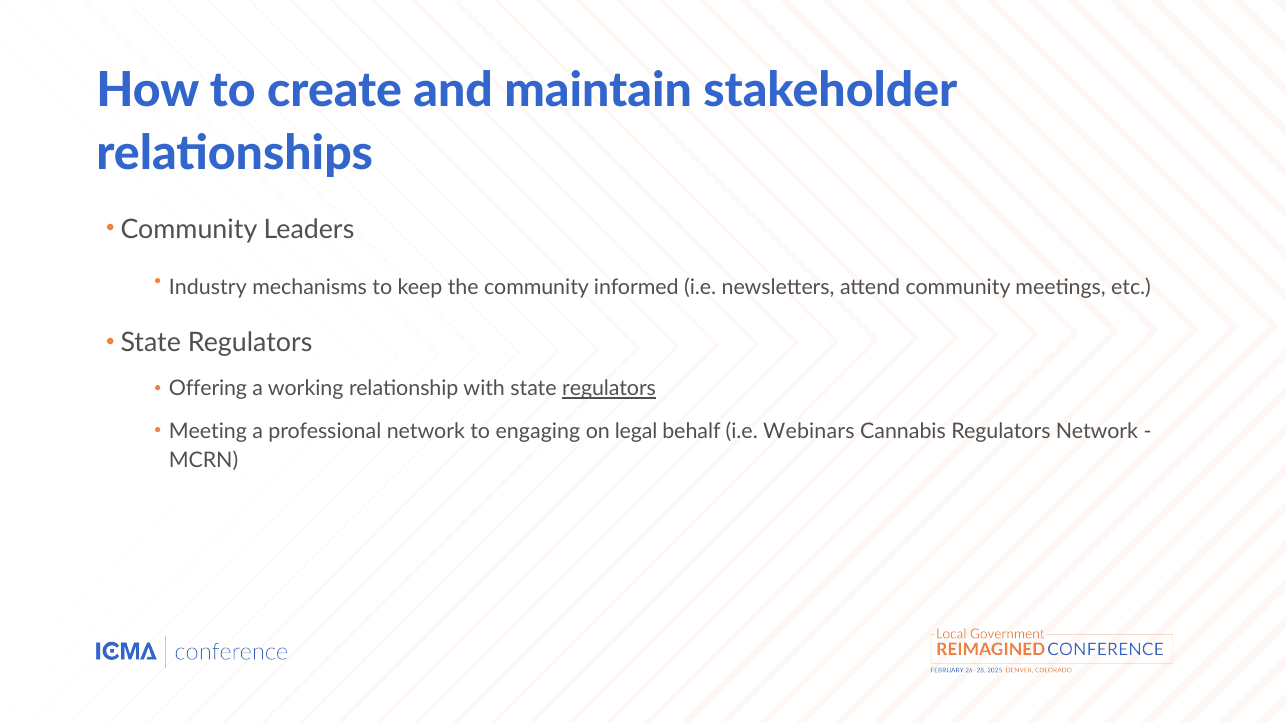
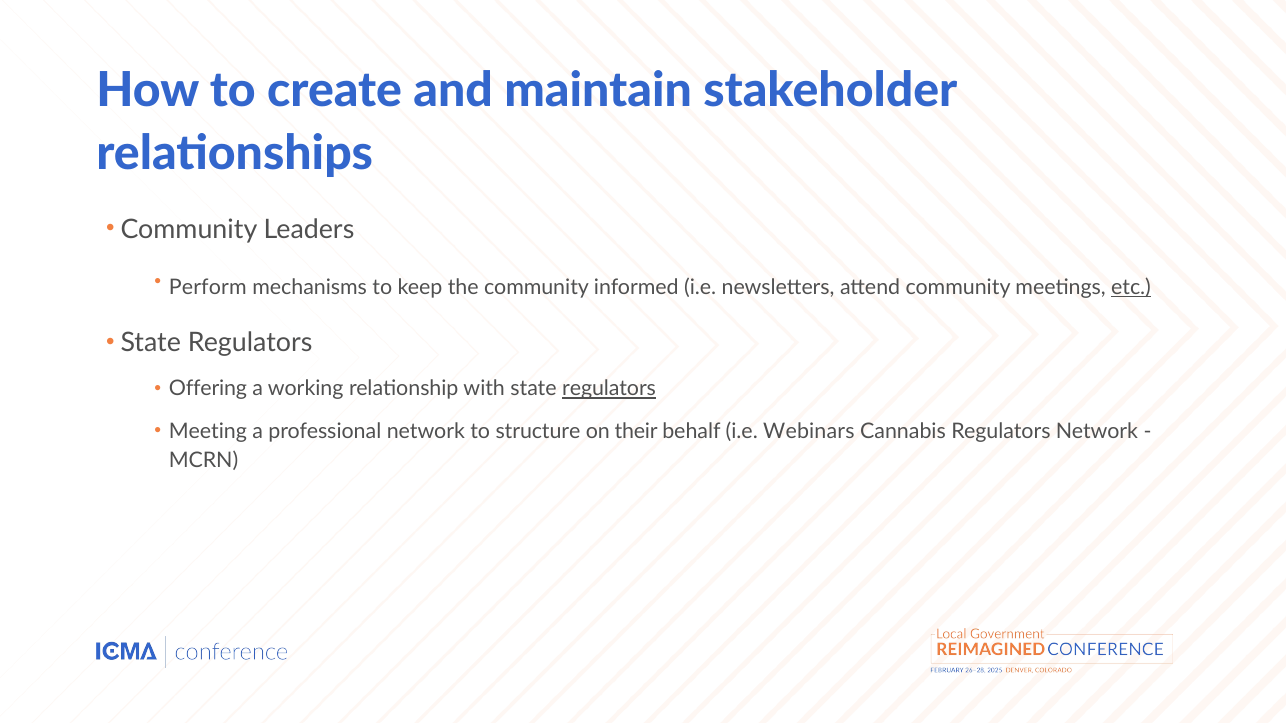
Industry: Industry -> Perform
etc underline: none -> present
engaging: engaging -> structure
legal: legal -> their
